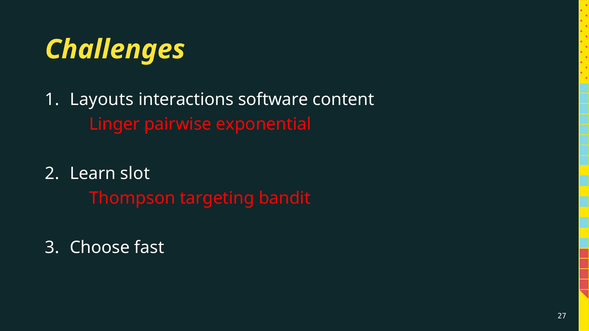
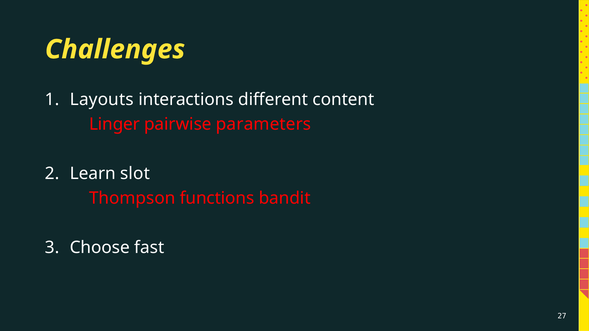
software: software -> different
exponential: exponential -> parameters
targeting: targeting -> functions
